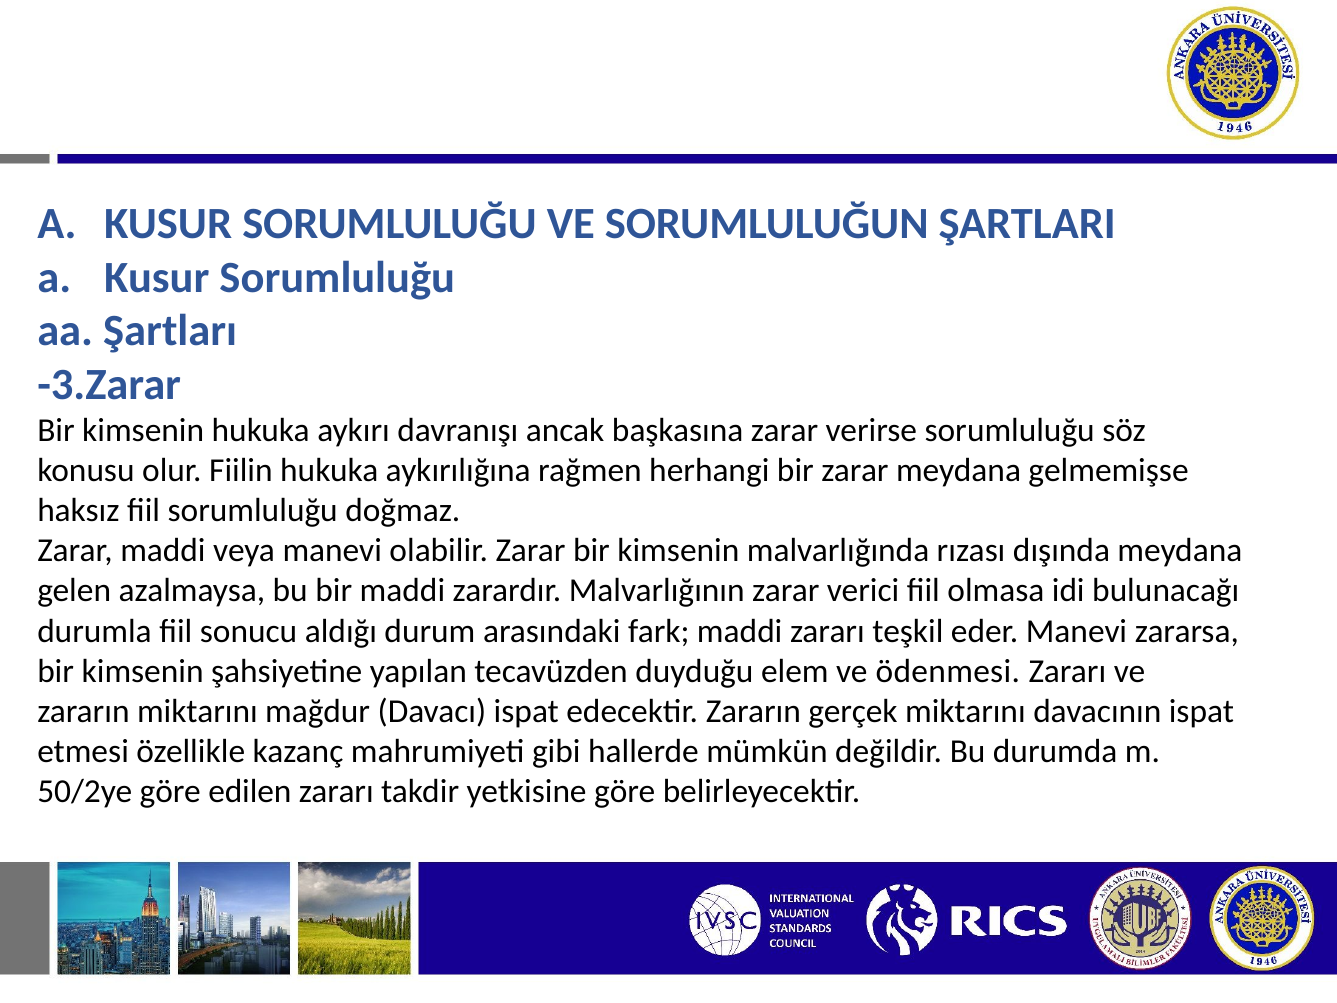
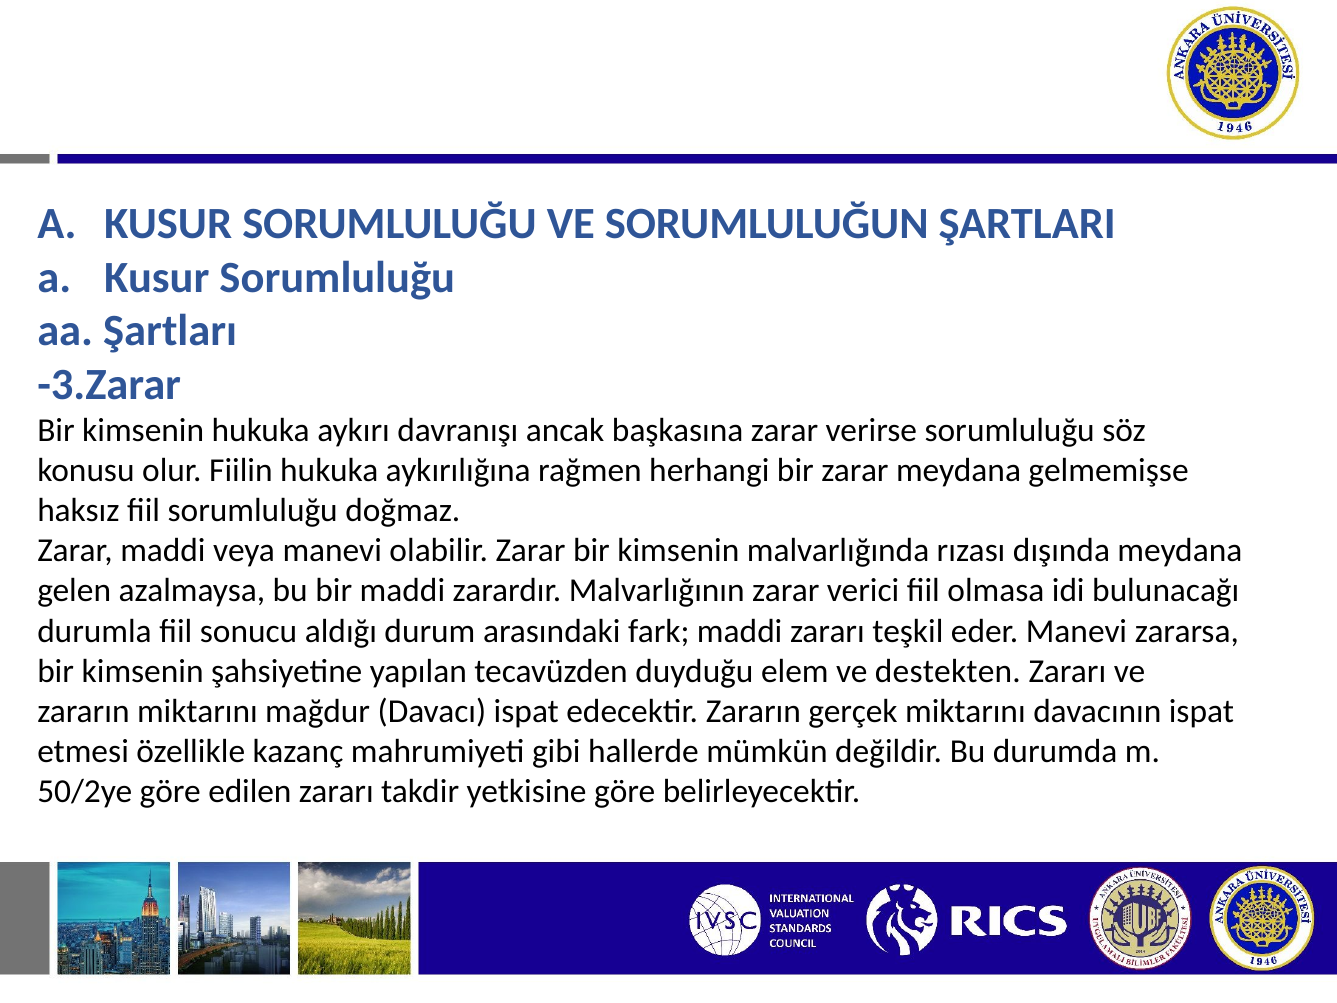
ödenmesi: ödenmesi -> destekten
